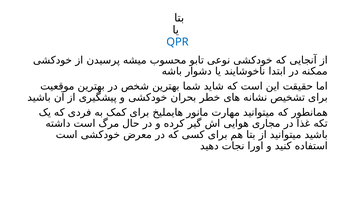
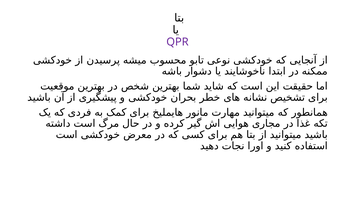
QPR colour: blue -> purple
